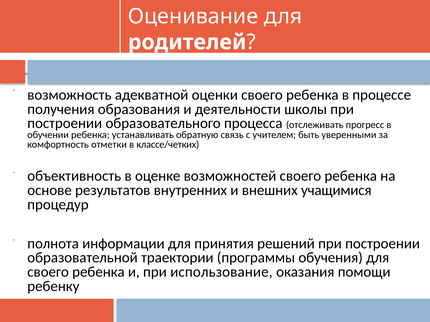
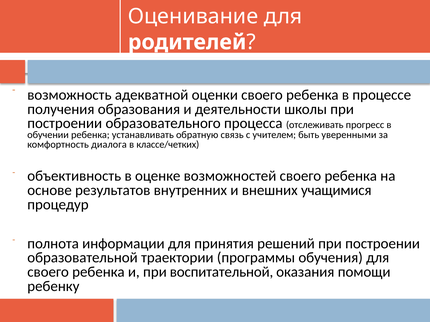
отметки: отметки -> диалога
использование: использование -> воспитательной
